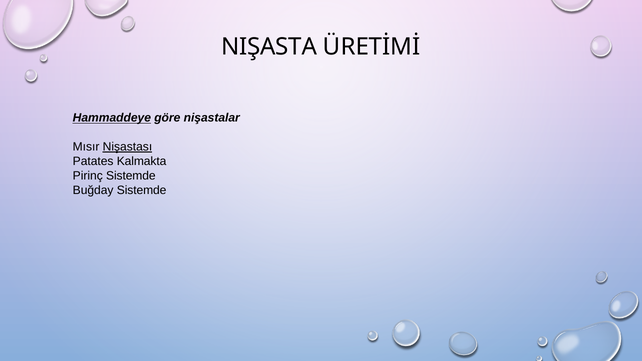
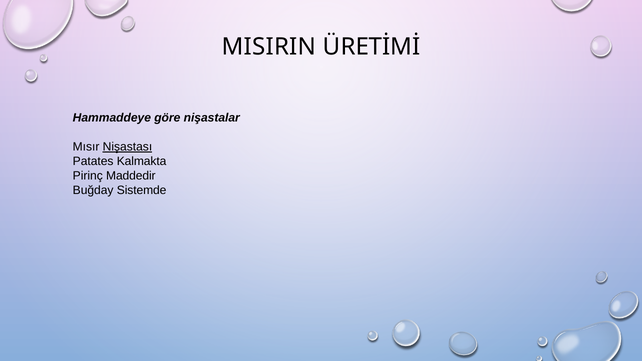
NIŞASTA: NIŞASTA -> MISIRIN
Hammaddeye underline: present -> none
Pirinç Sistemde: Sistemde -> Maddedir
